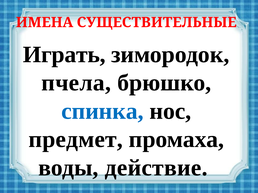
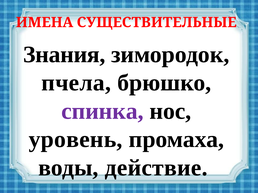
Играть: Играть -> Знания
спинка colour: blue -> purple
предмет: предмет -> уровень
